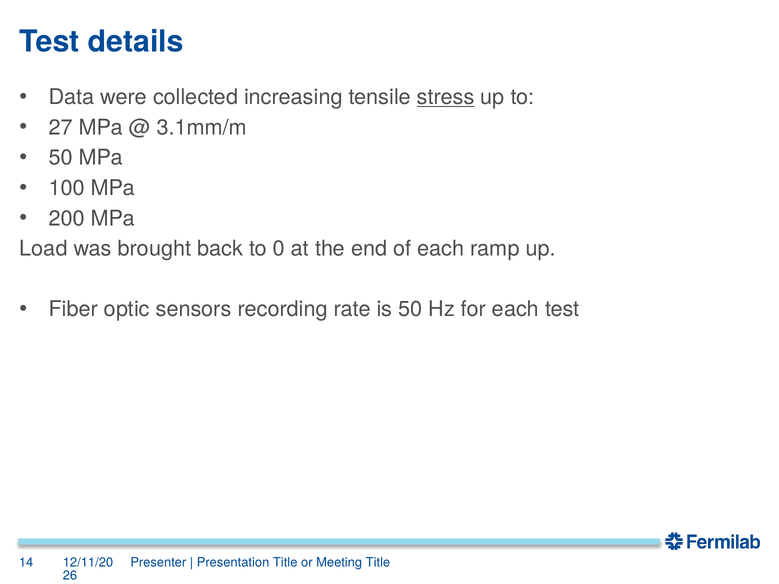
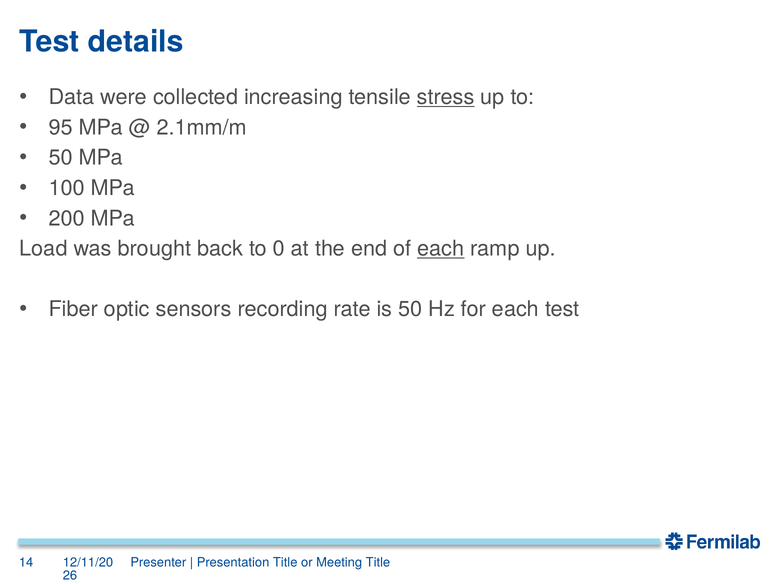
27: 27 -> 95
3.1mm/m: 3.1mm/m -> 2.1mm/m
each at (441, 249) underline: none -> present
